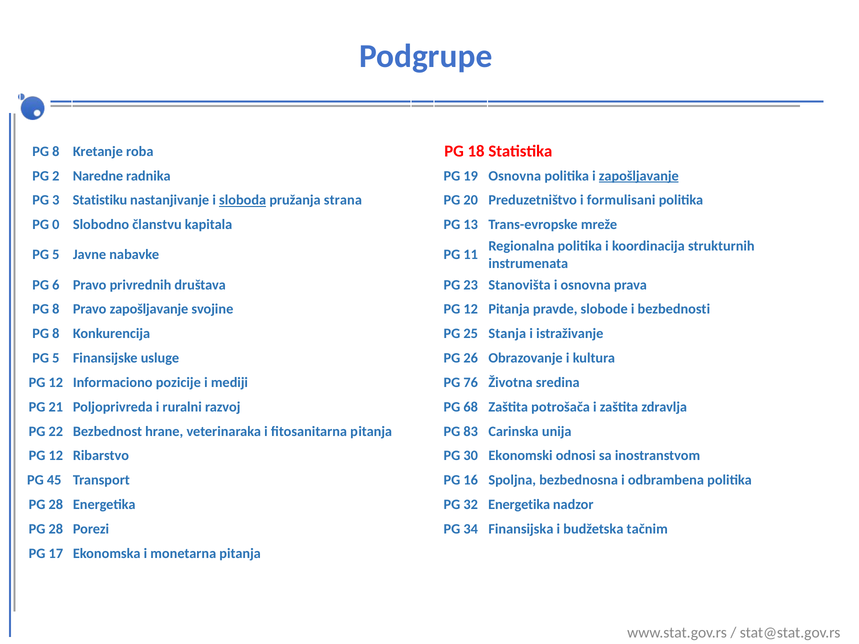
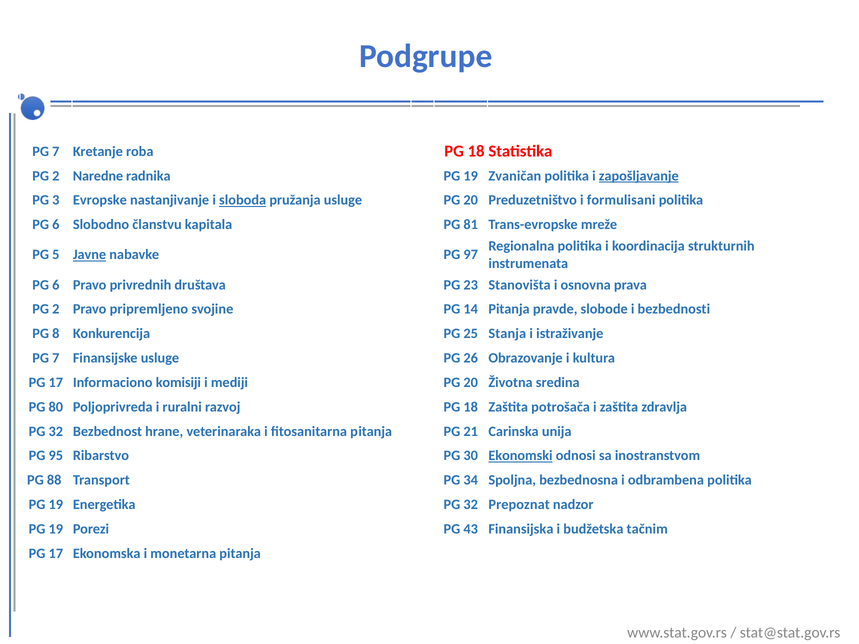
8 at (56, 151): 8 -> 7
19 Osnovna: Osnovna -> Zvaničan
Statistiku: Statistiku -> Evropske
pružanja strana: strana -> usluge
0 at (56, 225): 0 -> 6
13: 13 -> 81
Javne underline: none -> present
11: 11 -> 97
8 at (56, 309): 8 -> 2
Pravo zapošljavanje: zapošljavanje -> pripremljeno
svojine PG 12: 12 -> 14
5 at (56, 358): 5 -> 7
12 at (56, 383): 12 -> 17
pozicije: pozicije -> komisiji
mediji PG 76: 76 -> 20
21: 21 -> 80
68: 68 -> 18
22 at (56, 431): 22 -> 32
83: 83 -> 21
12 at (56, 456): 12 -> 95
Ekonomski underline: none -> present
45: 45 -> 88
16: 16 -> 34
28 at (56, 505): 28 -> 19
32 Energetika: Energetika -> Prepoznat
28 at (56, 529): 28 -> 19
34: 34 -> 43
